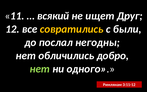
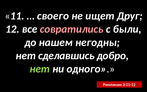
всякий: всякий -> своего
совратились colour: yellow -> pink
послал: послал -> нашем
обличились: обличились -> сделавшись
